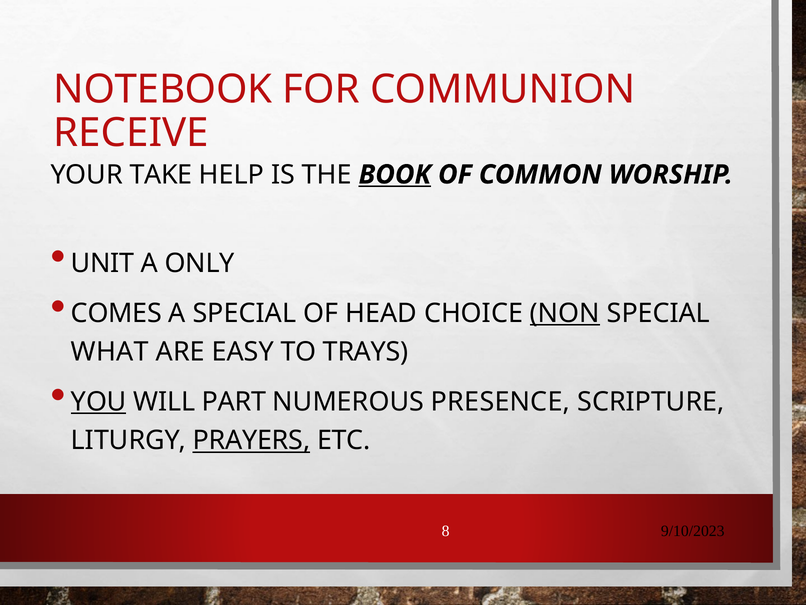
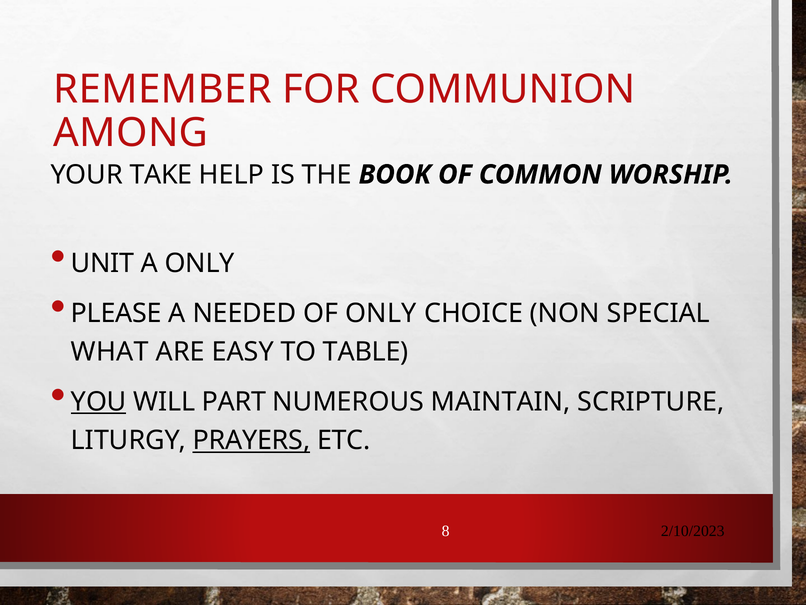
NOTEBOOK: NOTEBOOK -> REMEMBER
RECEIVE: RECEIVE -> AMONG
BOOK underline: present -> none
COMES: COMES -> PLEASE
A SPECIAL: SPECIAL -> NEEDED
OF HEAD: HEAD -> ONLY
NON underline: present -> none
TRAYS: TRAYS -> TABLE
PRESENCE: PRESENCE -> MAINTAIN
9/10/2023: 9/10/2023 -> 2/10/2023
